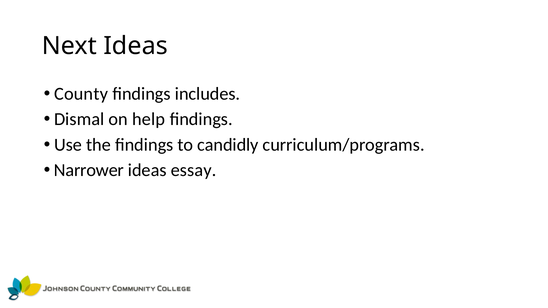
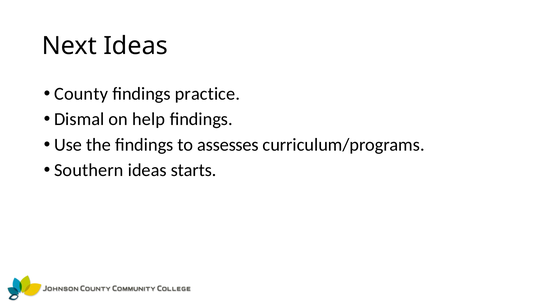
includes: includes -> practice
candidly: candidly -> assesses
Narrower: Narrower -> Southern
essay: essay -> starts
